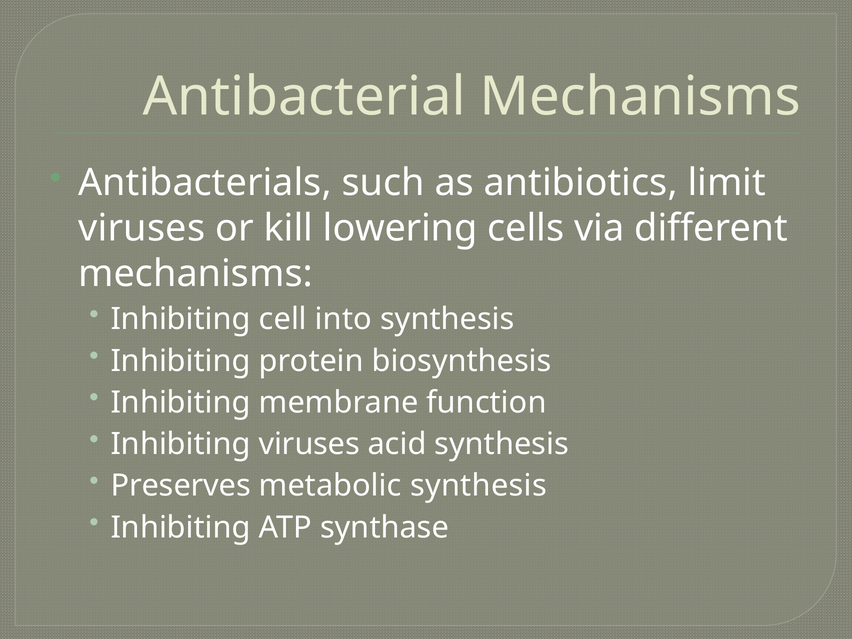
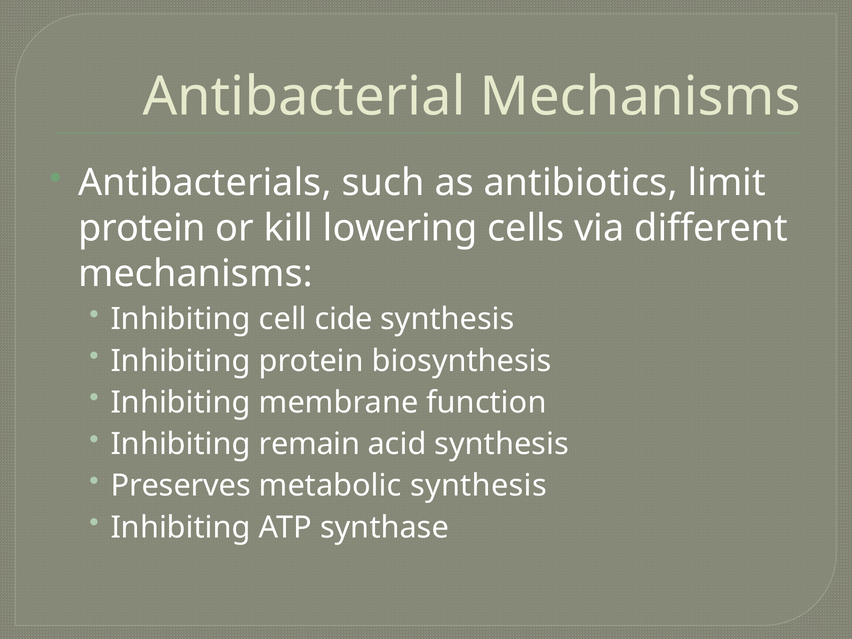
viruses at (142, 228): viruses -> protein
into: into -> cide
Inhibiting viruses: viruses -> remain
